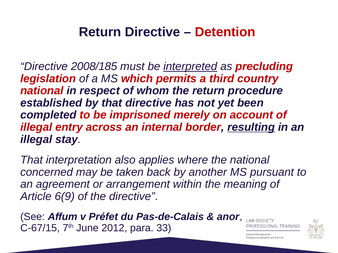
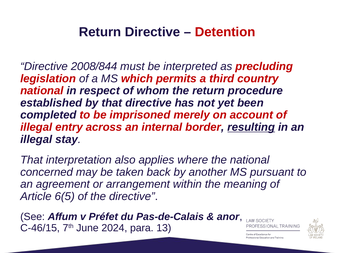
2008/185: 2008/185 -> 2008/844
interpreted underline: present -> none
6(9: 6(9 -> 6(5
C-67/15: C-67/15 -> C-46/15
2012: 2012 -> 2024
33: 33 -> 13
